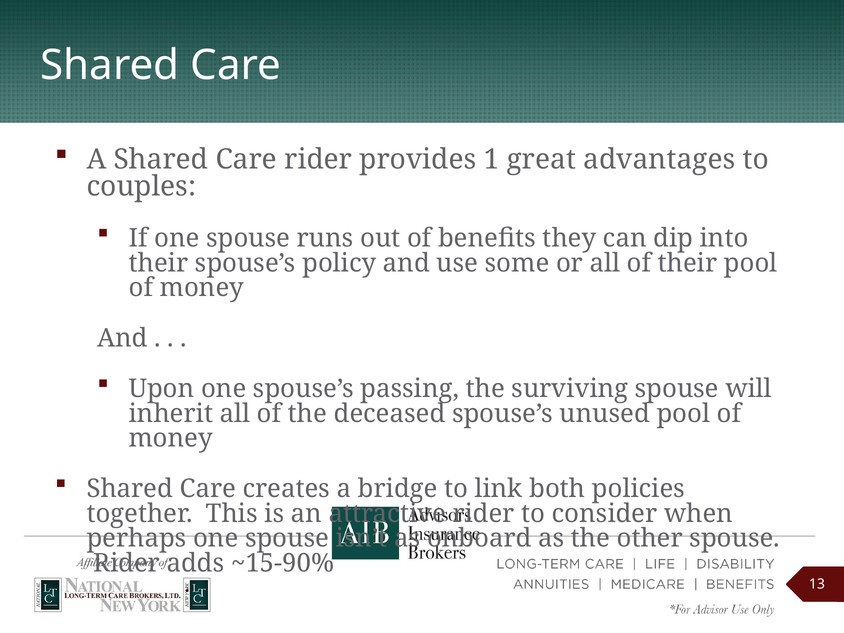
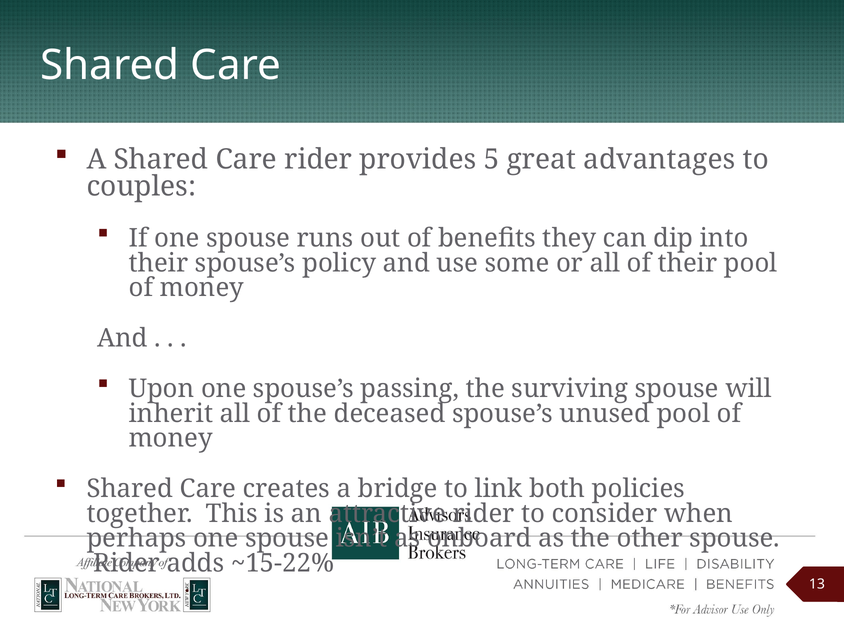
1: 1 -> 5
~15-90%: ~15-90% -> ~15-22%
